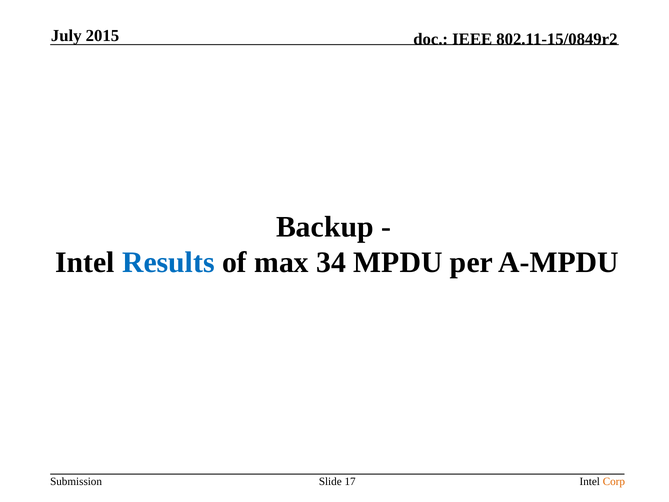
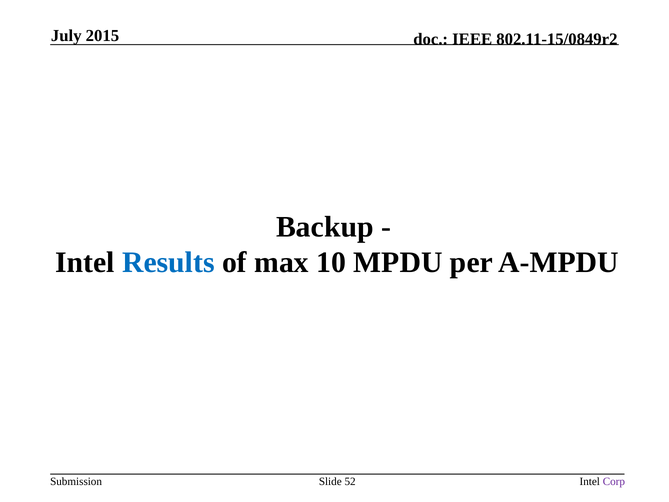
34: 34 -> 10
17: 17 -> 52
Corp colour: orange -> purple
